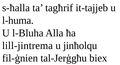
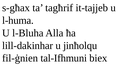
s-ħalla: s-ħalla -> s-għax
lill-jintrema: lill-jintrema -> lill-dakinhar
tal-Jerġgħu: tal-Jerġgħu -> tal-Ifhmuni
